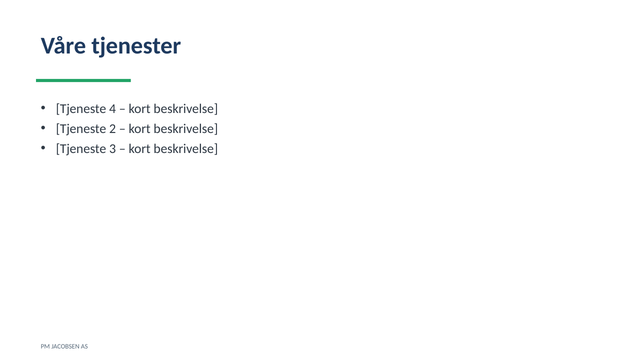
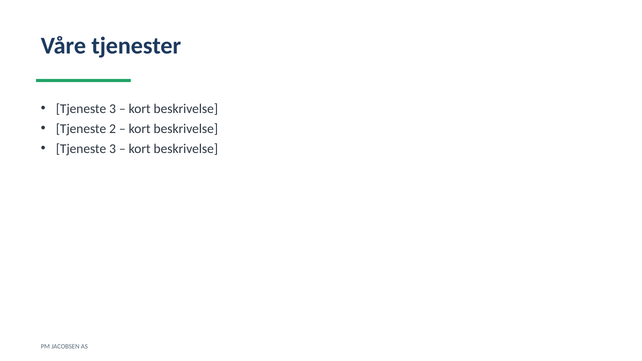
4 at (113, 109): 4 -> 3
